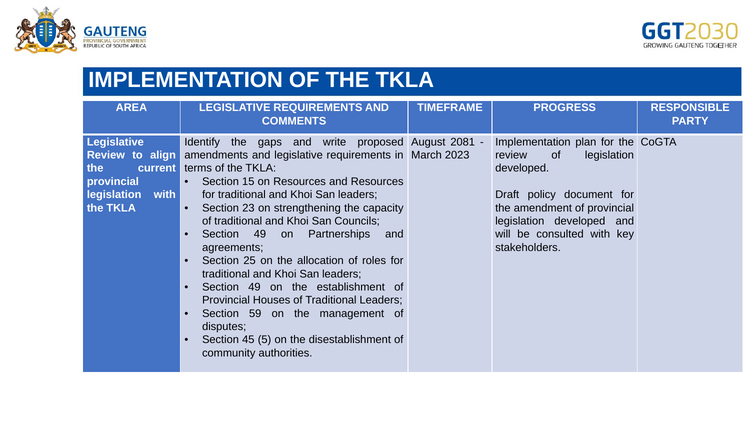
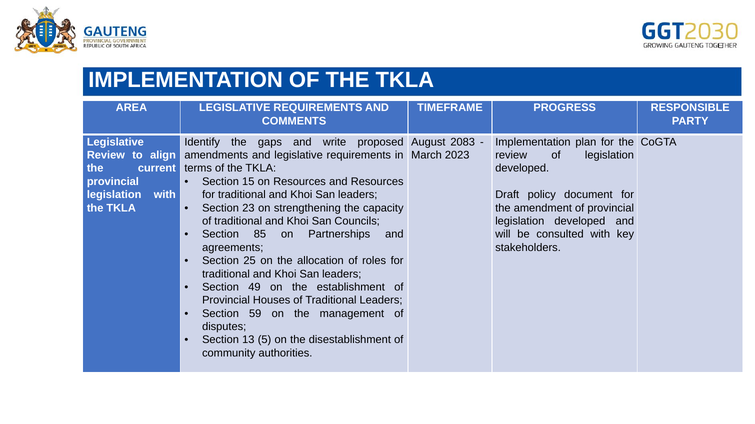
2081: 2081 -> 2083
49 at (260, 235): 49 -> 85
45: 45 -> 13
